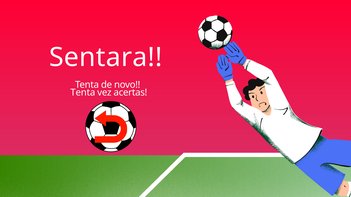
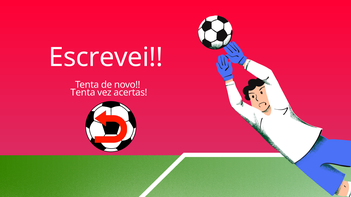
Sentara: Sentara -> Escrevei
